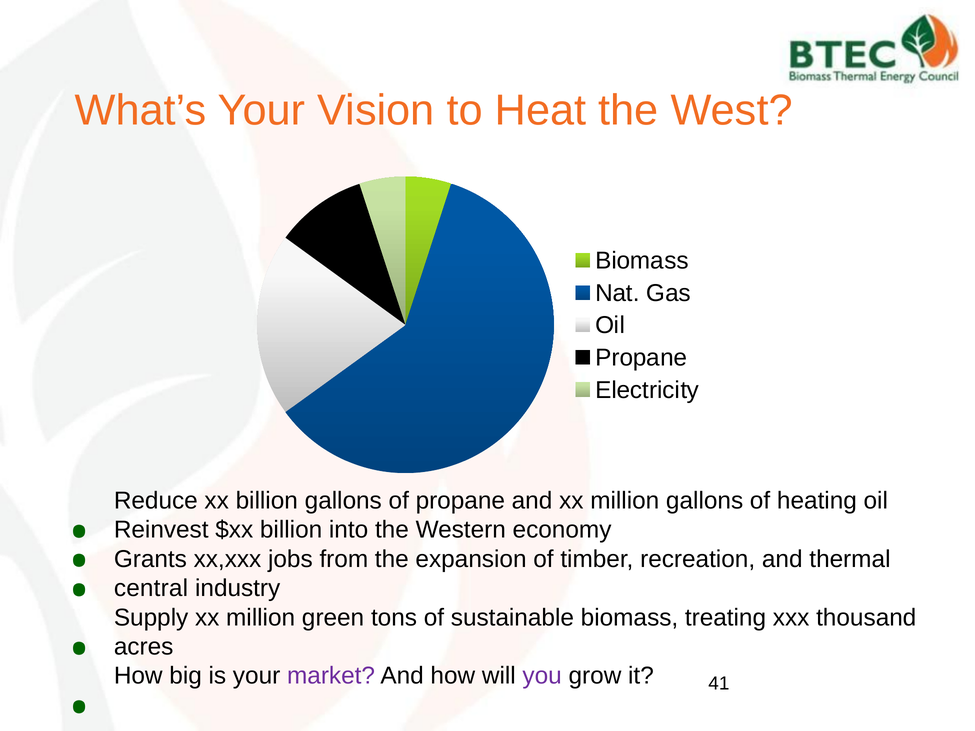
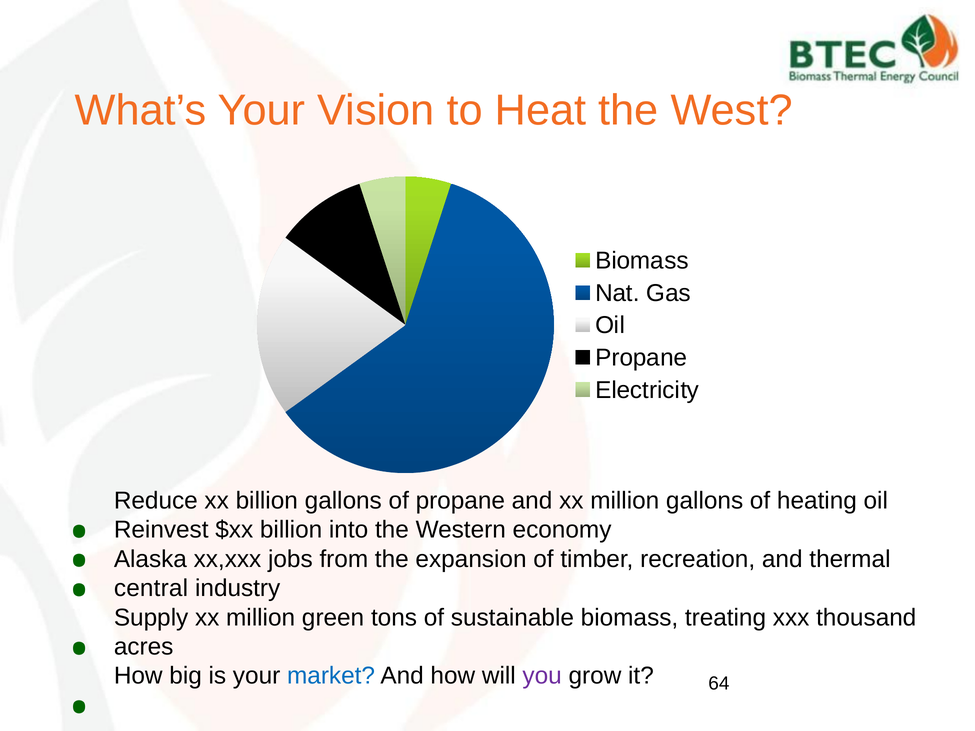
Grants: Grants -> Alaska
market colour: purple -> blue
41: 41 -> 64
